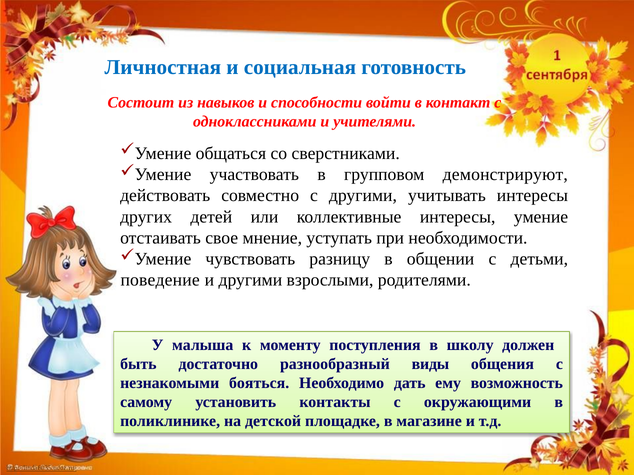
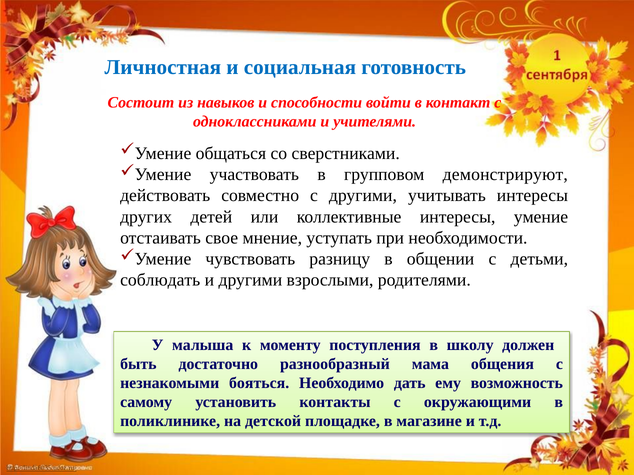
поведение: поведение -> соблюдать
виды: виды -> мама
